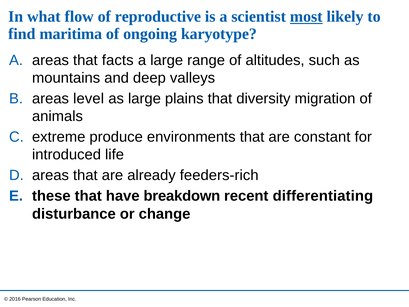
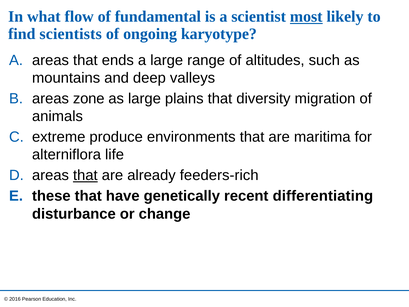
reproductive: reproductive -> fundamental
maritima: maritima -> scientists
facts: facts -> ends
level: level -> zone
constant: constant -> maritima
introduced: introduced -> alterniflora
that at (85, 175) underline: none -> present
breakdown: breakdown -> genetically
